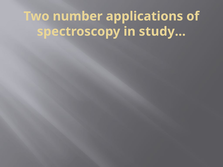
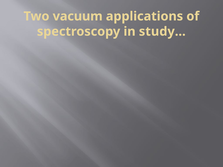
number: number -> vacuum
